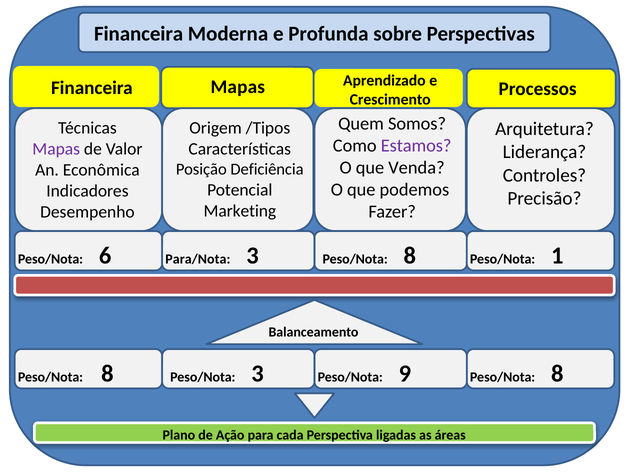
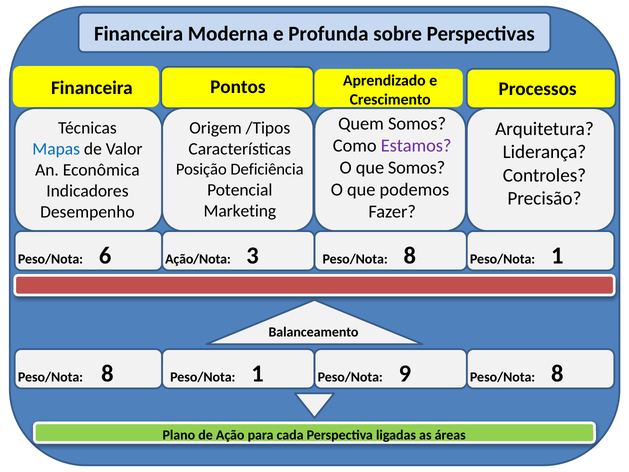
Financeira Mapas: Mapas -> Pontos
Mapas at (56, 149) colour: purple -> blue
que Venda: Venda -> Somos
Para/Nota: Para/Nota -> Ação/Nota
3 at (257, 373): 3 -> 1
